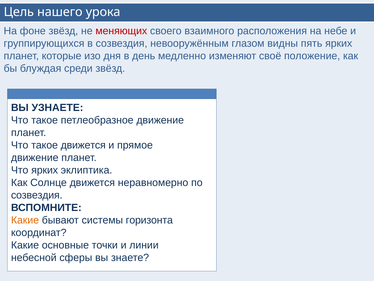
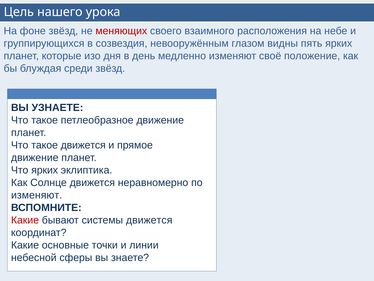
созвездия at (37, 195): созвездия -> изменяют
Какие at (25, 220) colour: orange -> red
системы горизонта: горизонта -> движется
